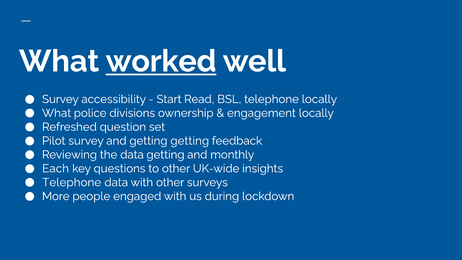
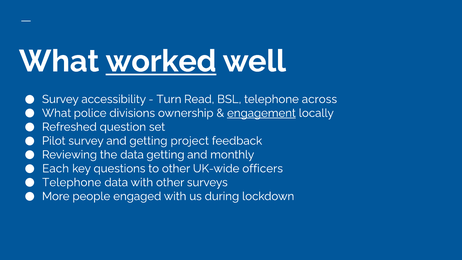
Start: Start -> Turn
telephone locally: locally -> across
engagement underline: none -> present
getting getting: getting -> project
insights: insights -> officers
